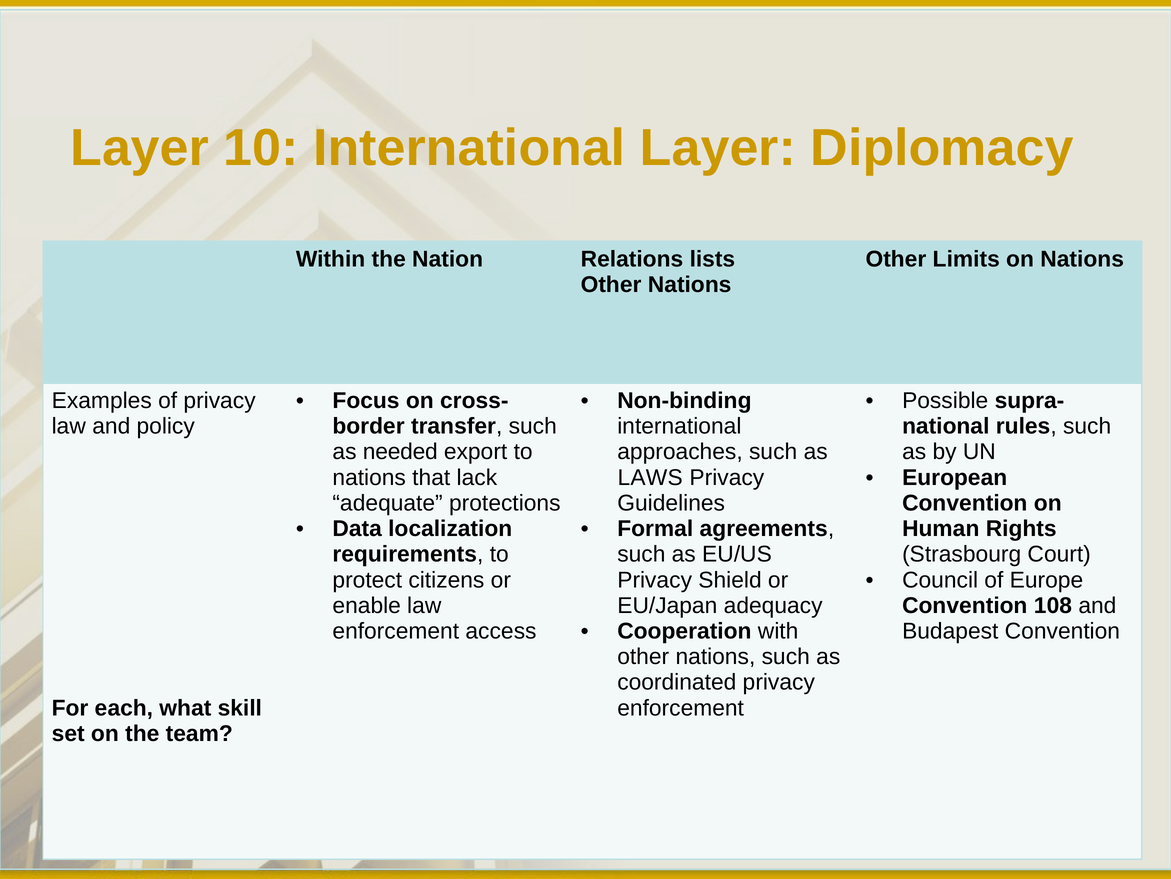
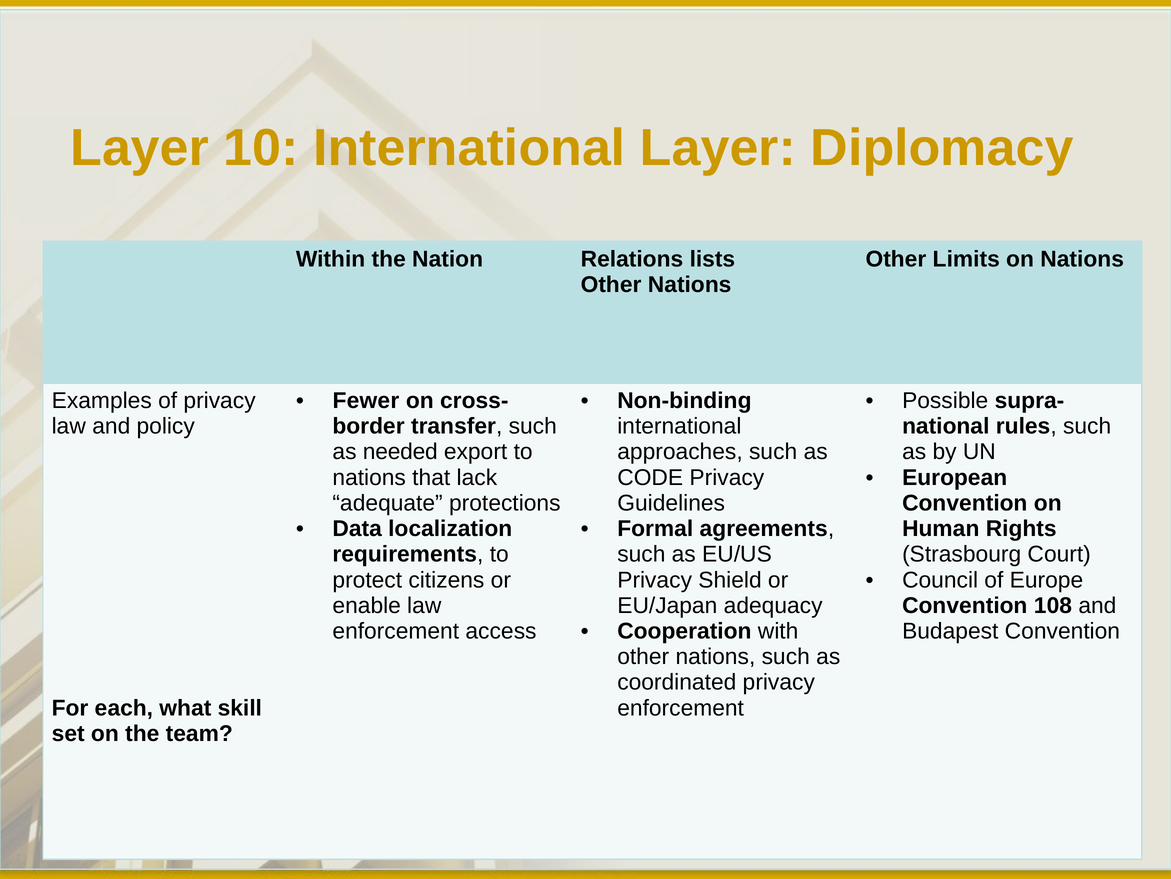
Focus: Focus -> Fewer
LAWS: LAWS -> CODE
